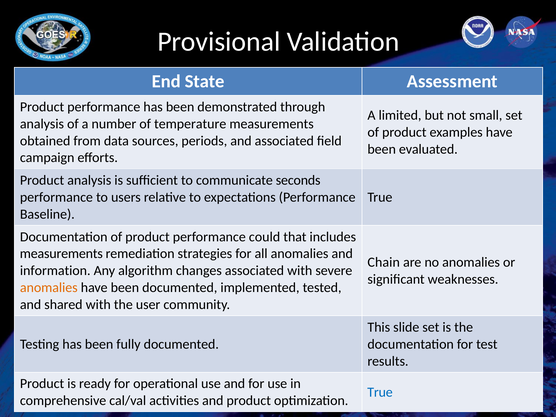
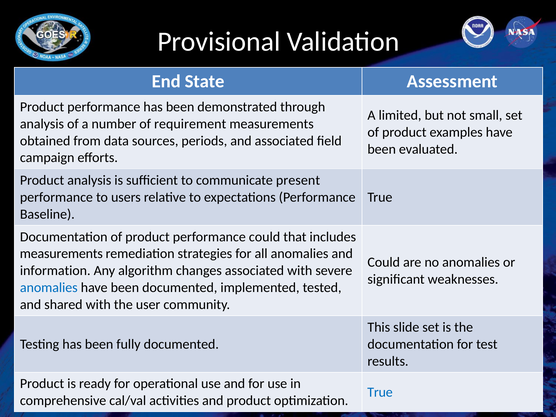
temperature: temperature -> requirement
seconds: seconds -> present
Chain at (384, 262): Chain -> Could
anomalies at (49, 288) colour: orange -> blue
